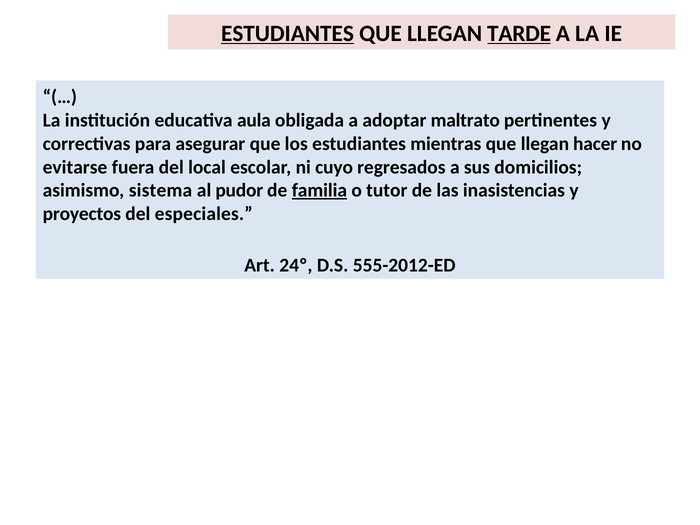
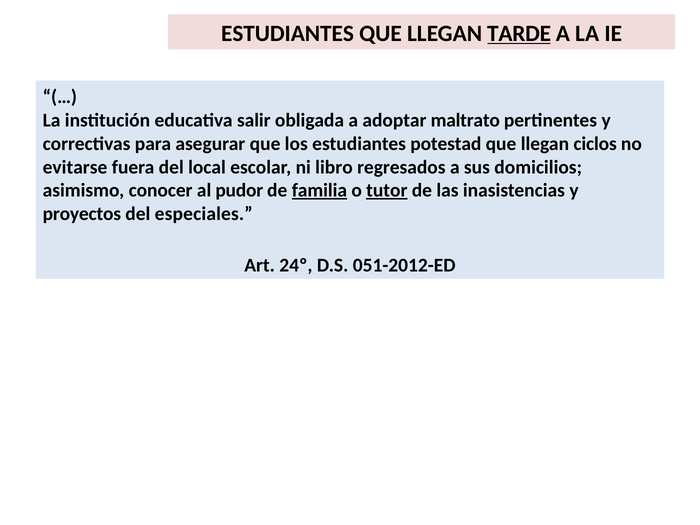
ESTUDIANTES at (288, 33) underline: present -> none
aula: aula -> salir
mientras: mientras -> potestad
hacer: hacer -> ciclos
cuyo: cuyo -> libro
sistema: sistema -> conocer
tutor underline: none -> present
555-2012-ED: 555-2012-ED -> 051-2012-ED
